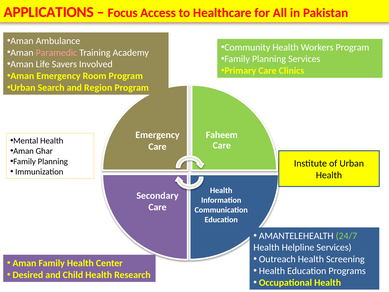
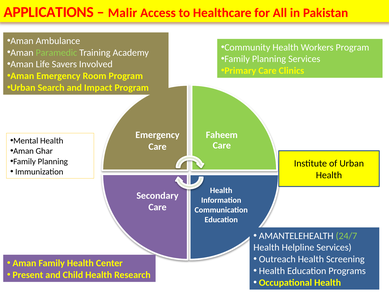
Focus: Focus -> Malir
Paramedic colour: pink -> light green
Region: Region -> Impact
Desired: Desired -> Present
